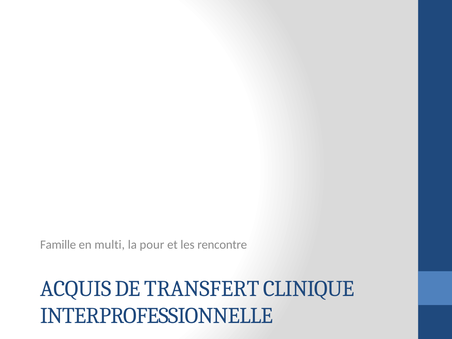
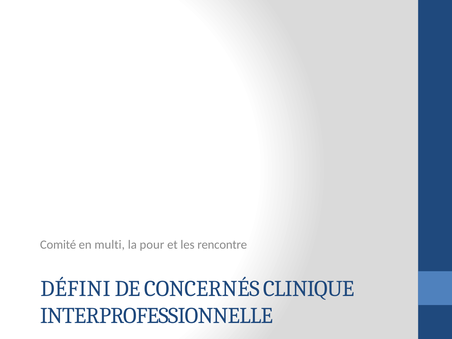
Famille: Famille -> Comité
ACQUIS: ACQUIS -> DÉFINI
TRANSFERT: TRANSFERT -> CONCERNÉS
